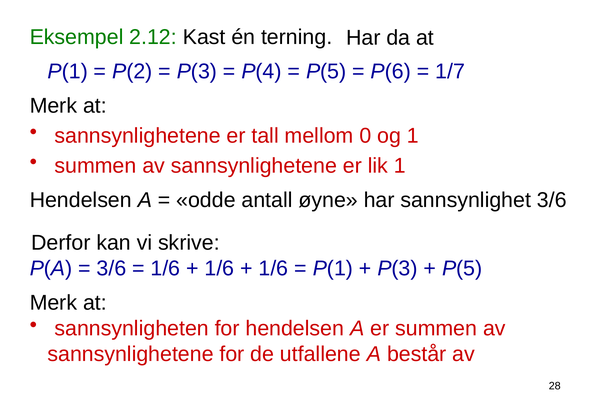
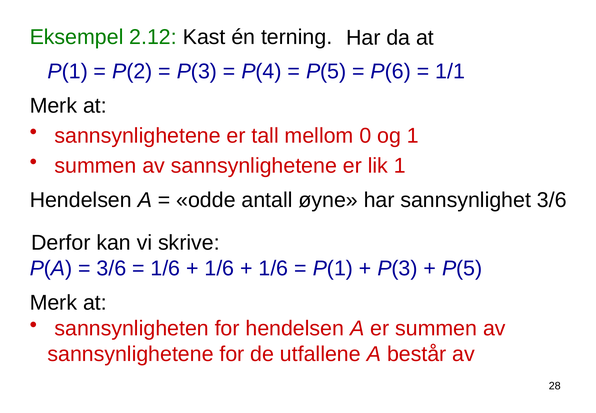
1/7: 1/7 -> 1/1
